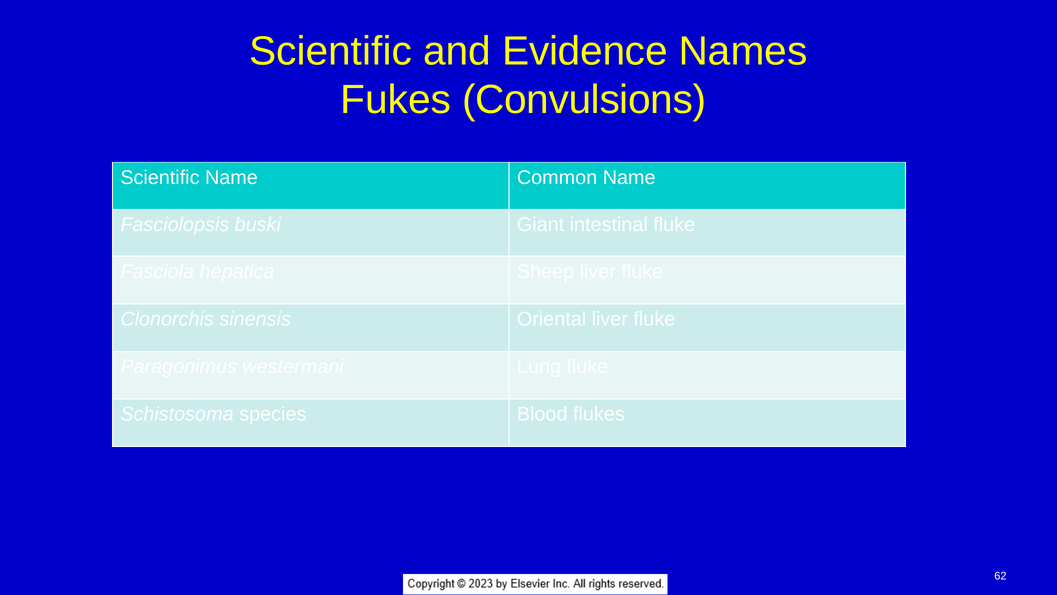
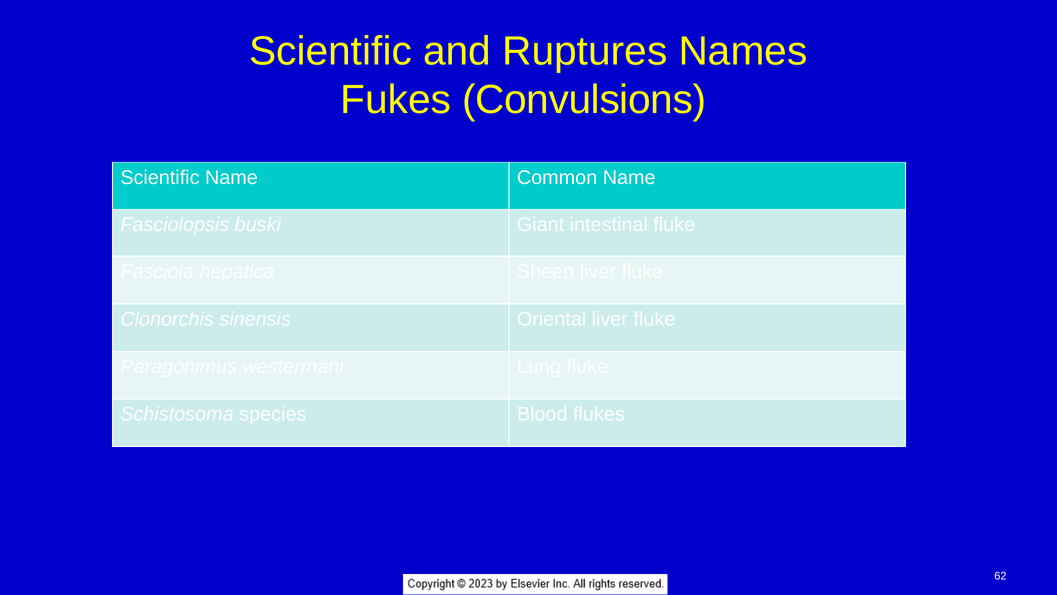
Evidence: Evidence -> Ruptures
